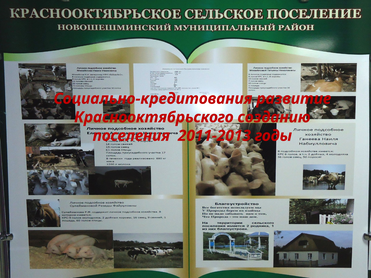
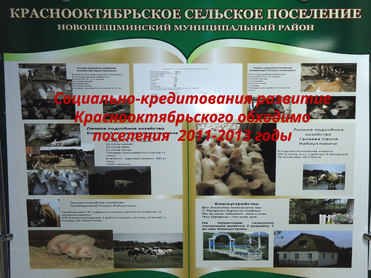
созданию: созданию -> обходимо
